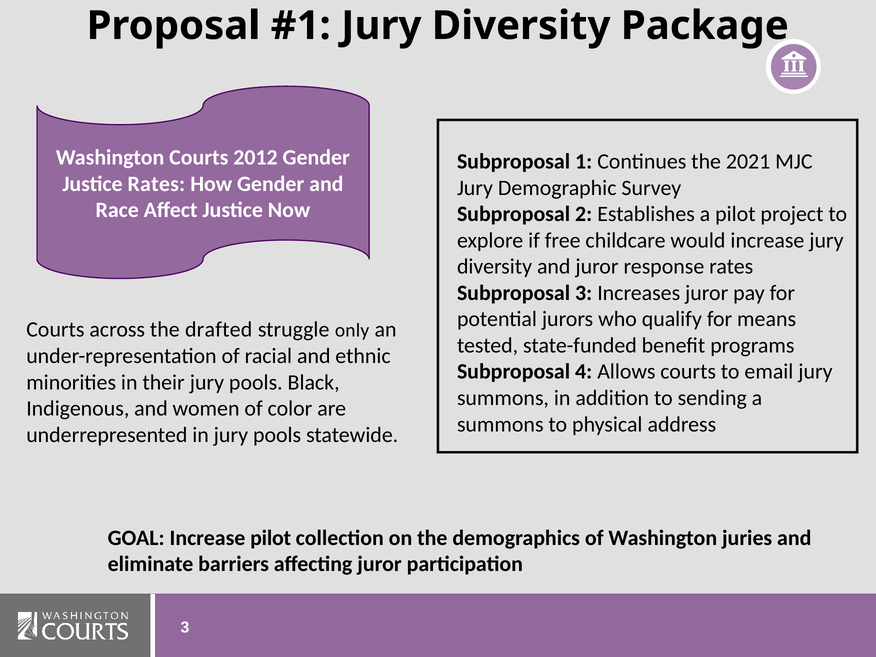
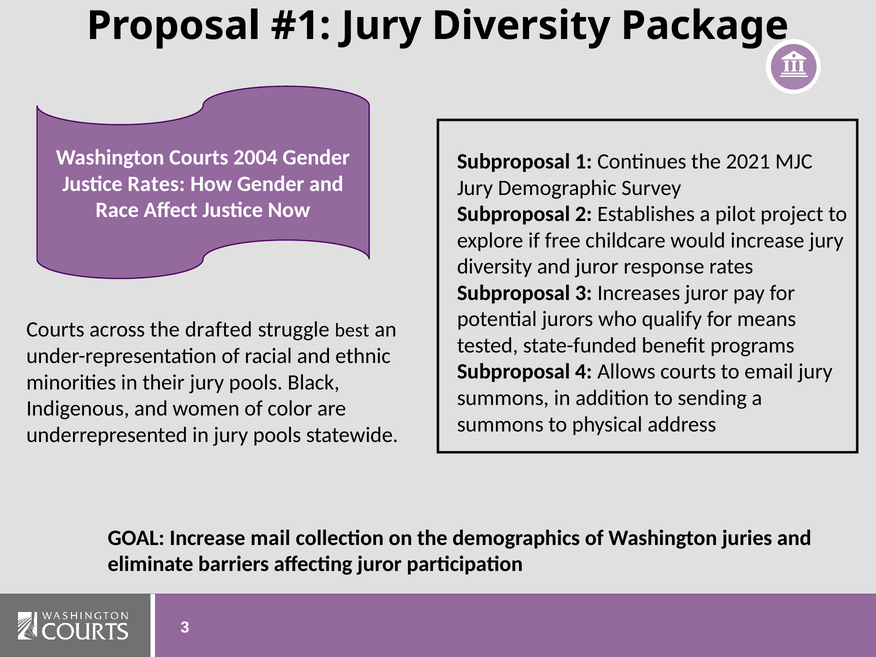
2012: 2012 -> 2004
only: only -> best
Increase pilot: pilot -> mail
